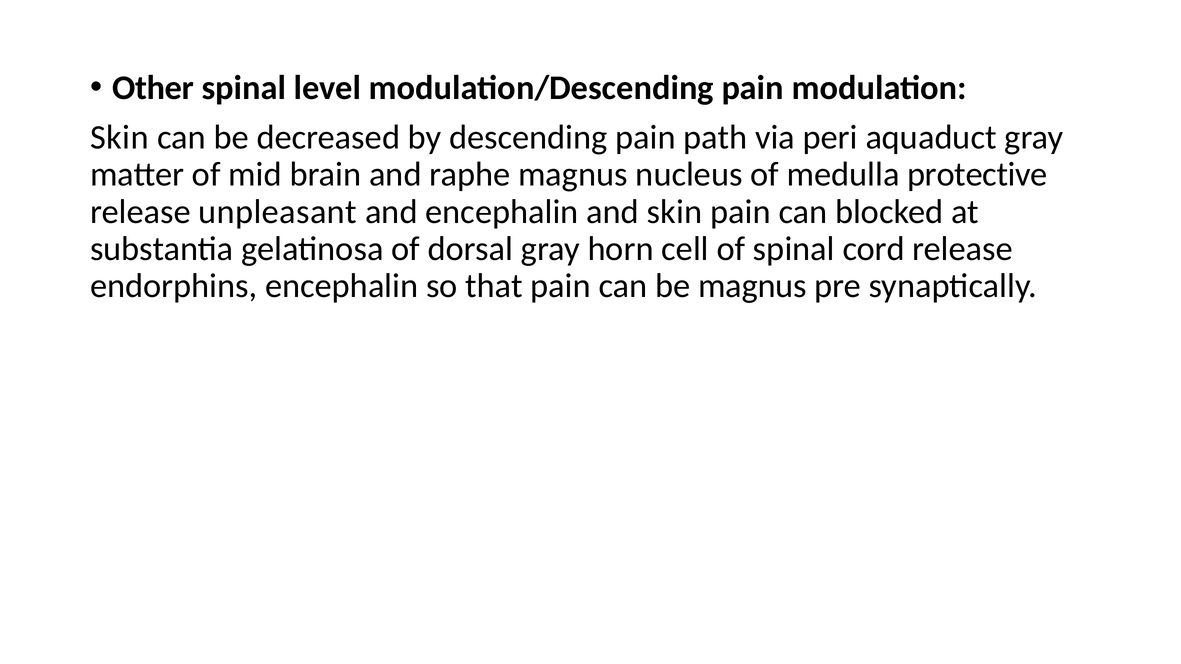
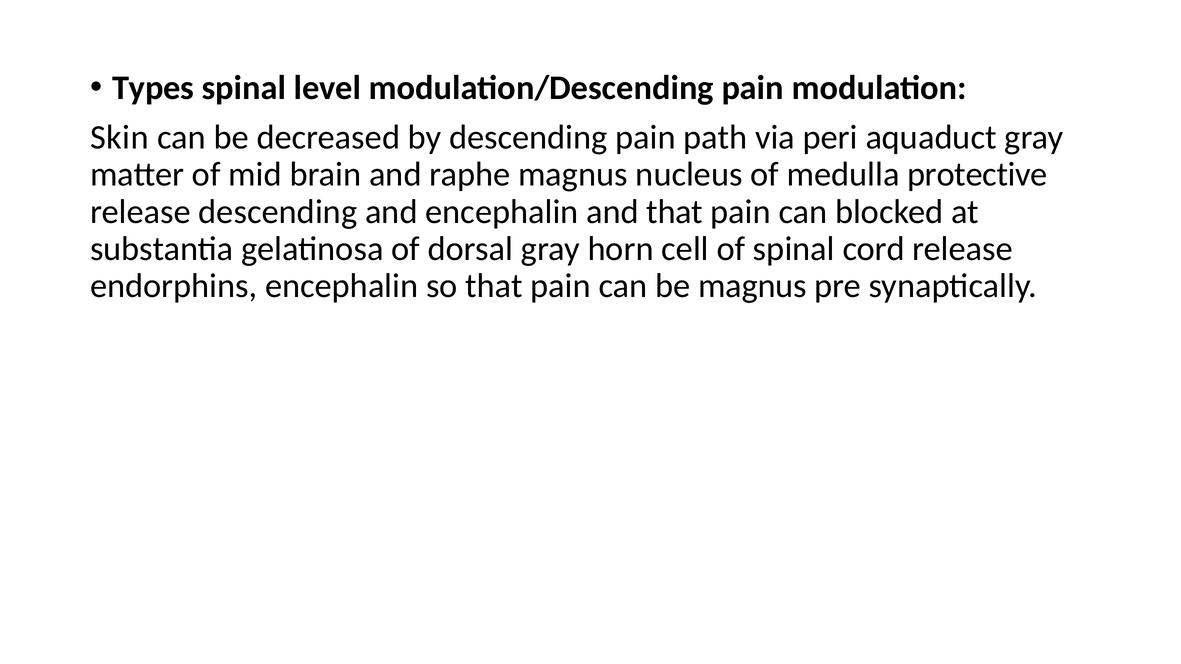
Other: Other -> Types
release unpleasant: unpleasant -> descending
and skin: skin -> that
